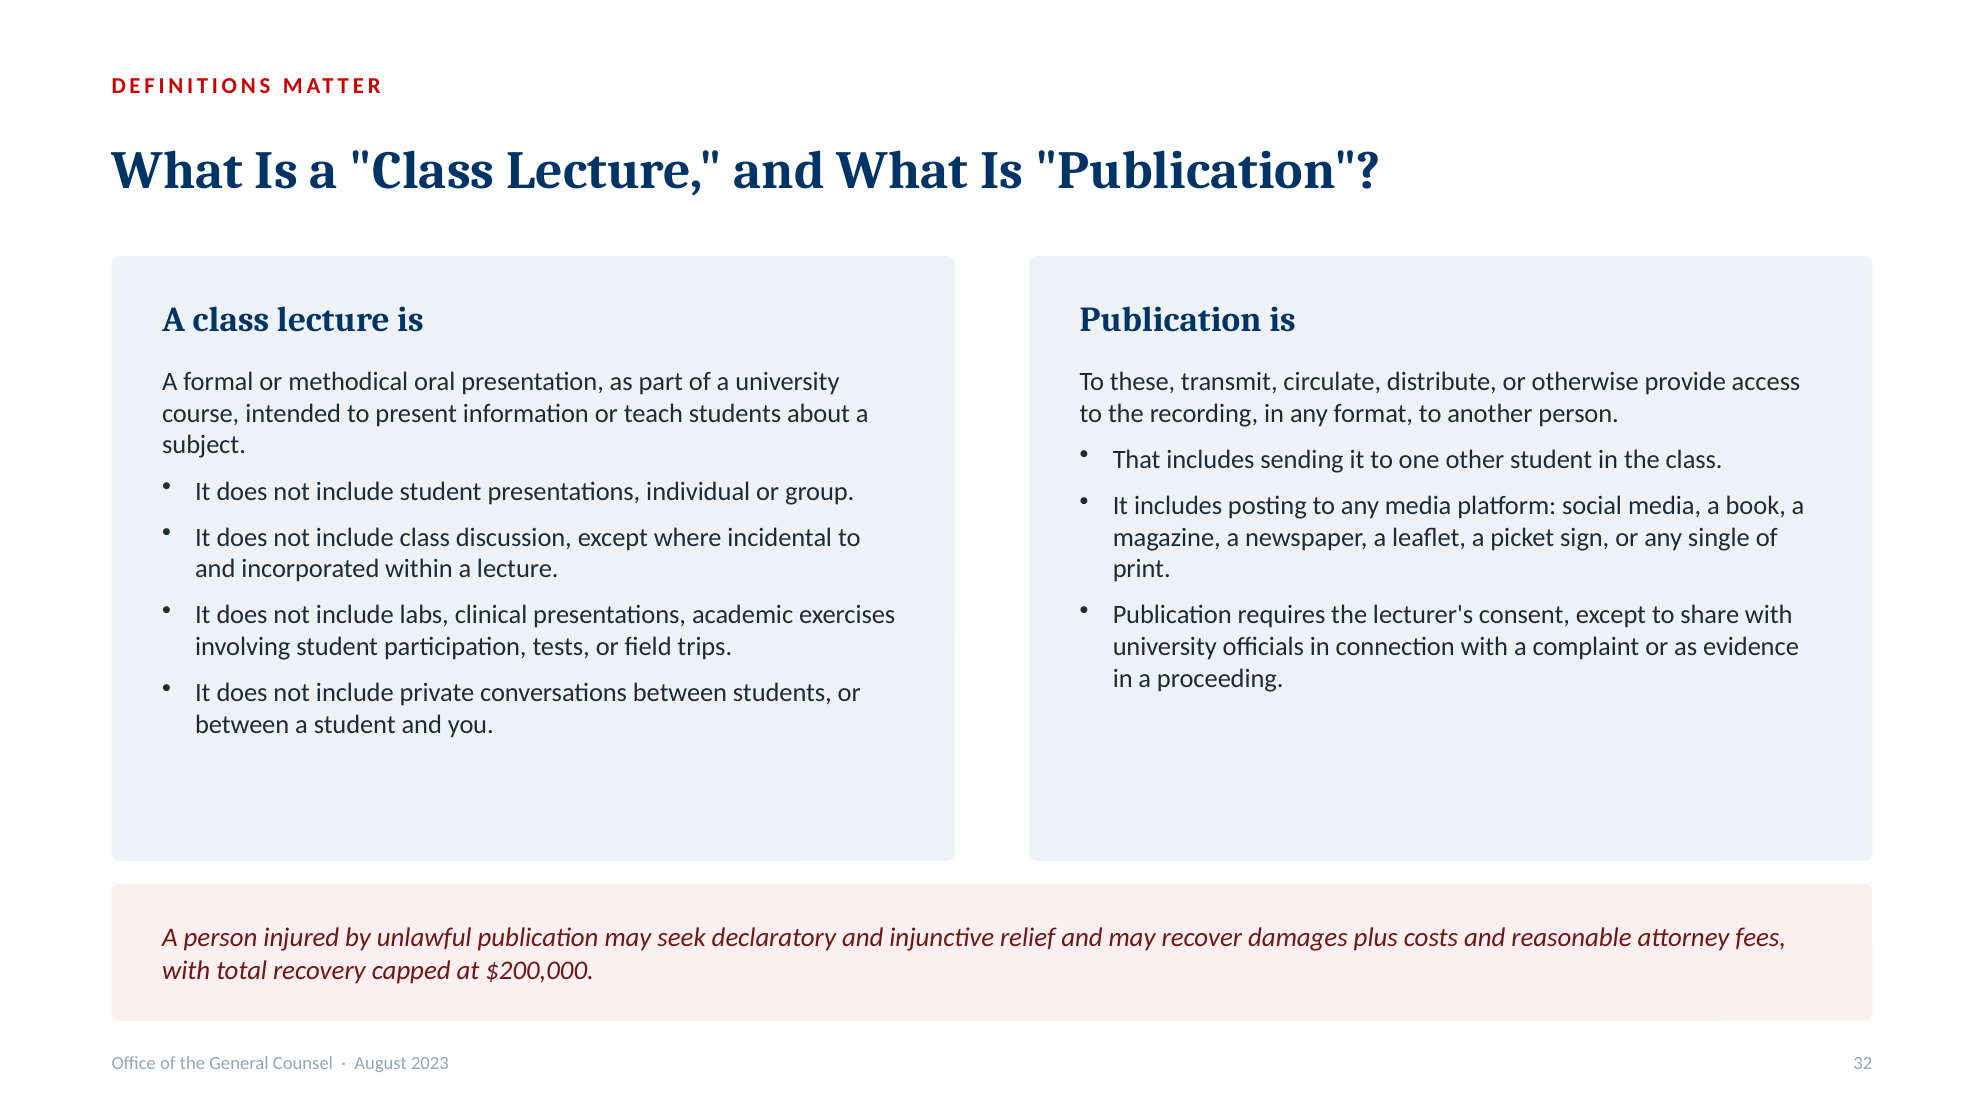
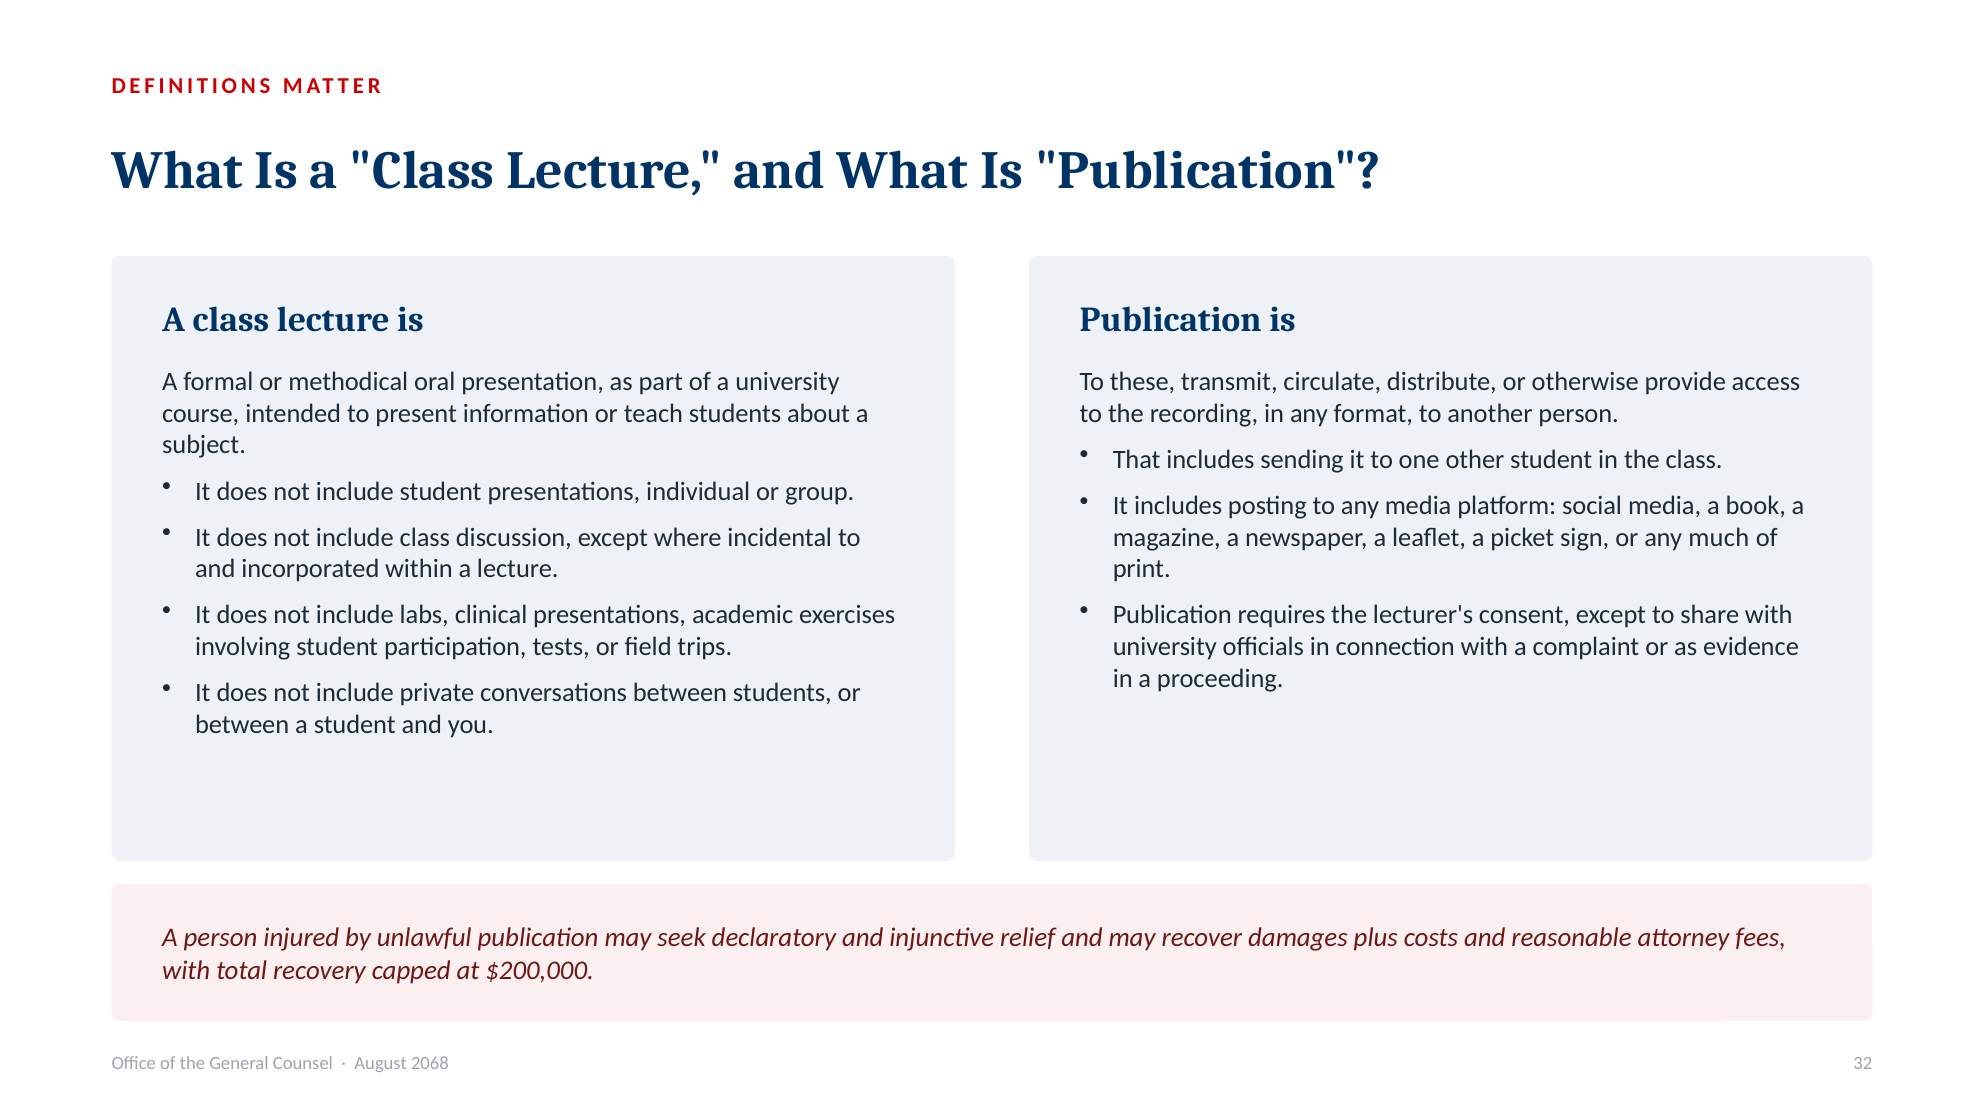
single: single -> much
2023: 2023 -> 2068
